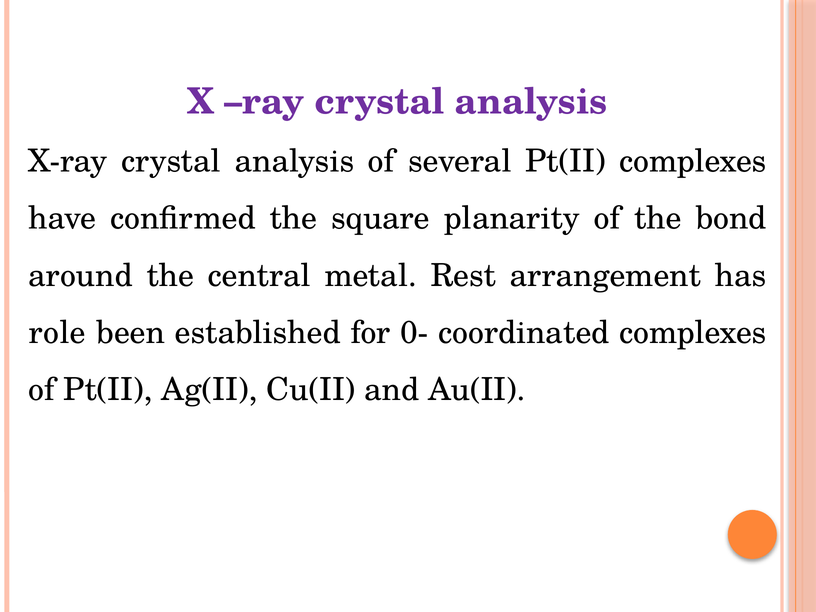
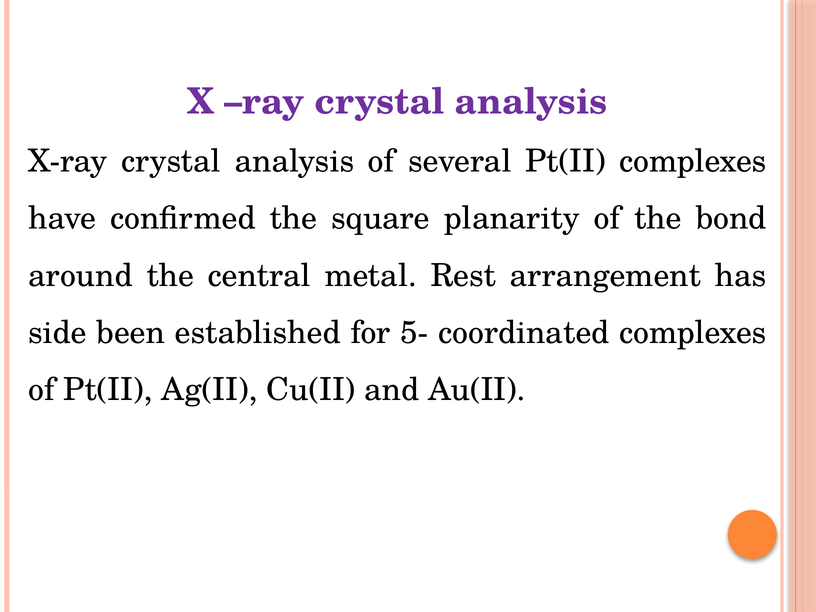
role: role -> side
0-: 0- -> 5-
